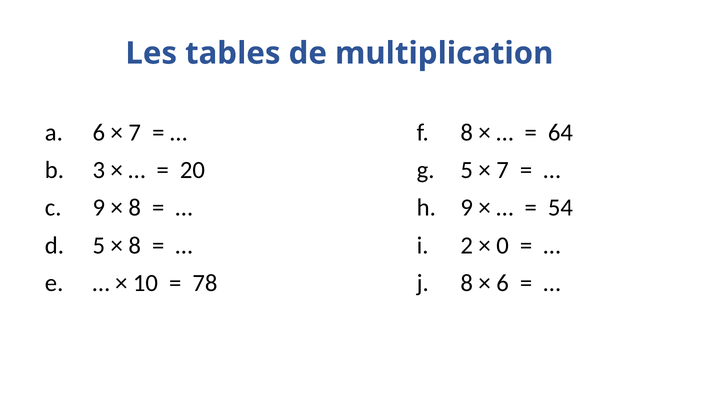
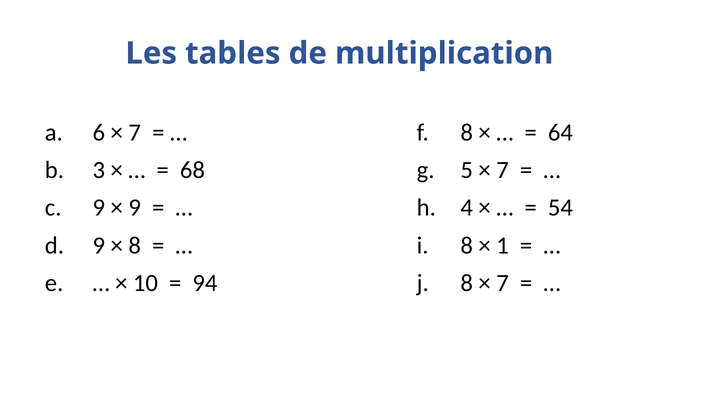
20: 20 -> 68
8 at (135, 207): 8 -> 9
h 9: 9 -> 4
5 at (99, 245): 5 -> 9
i 2: 2 -> 8
0: 0 -> 1
78: 78 -> 94
6 at (503, 283): 6 -> 7
